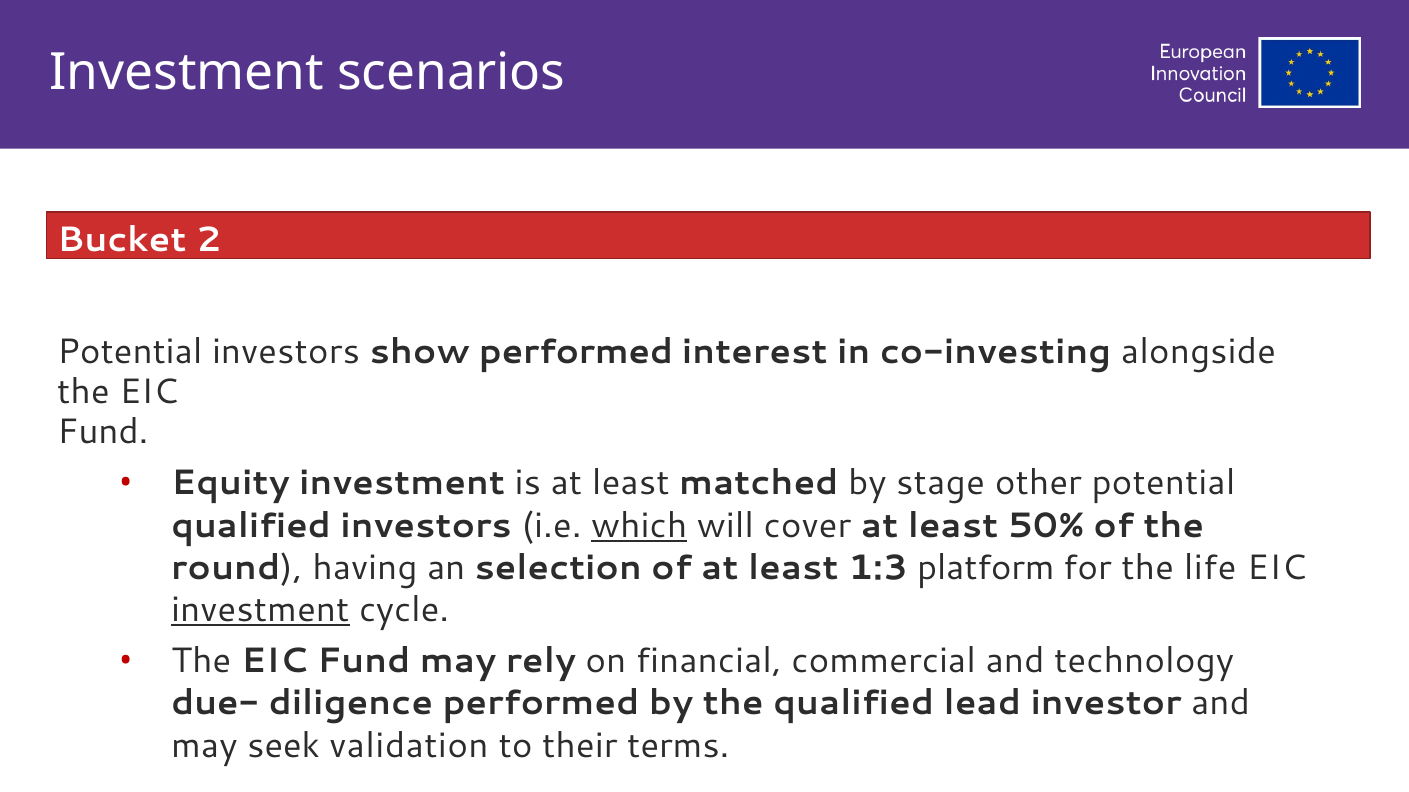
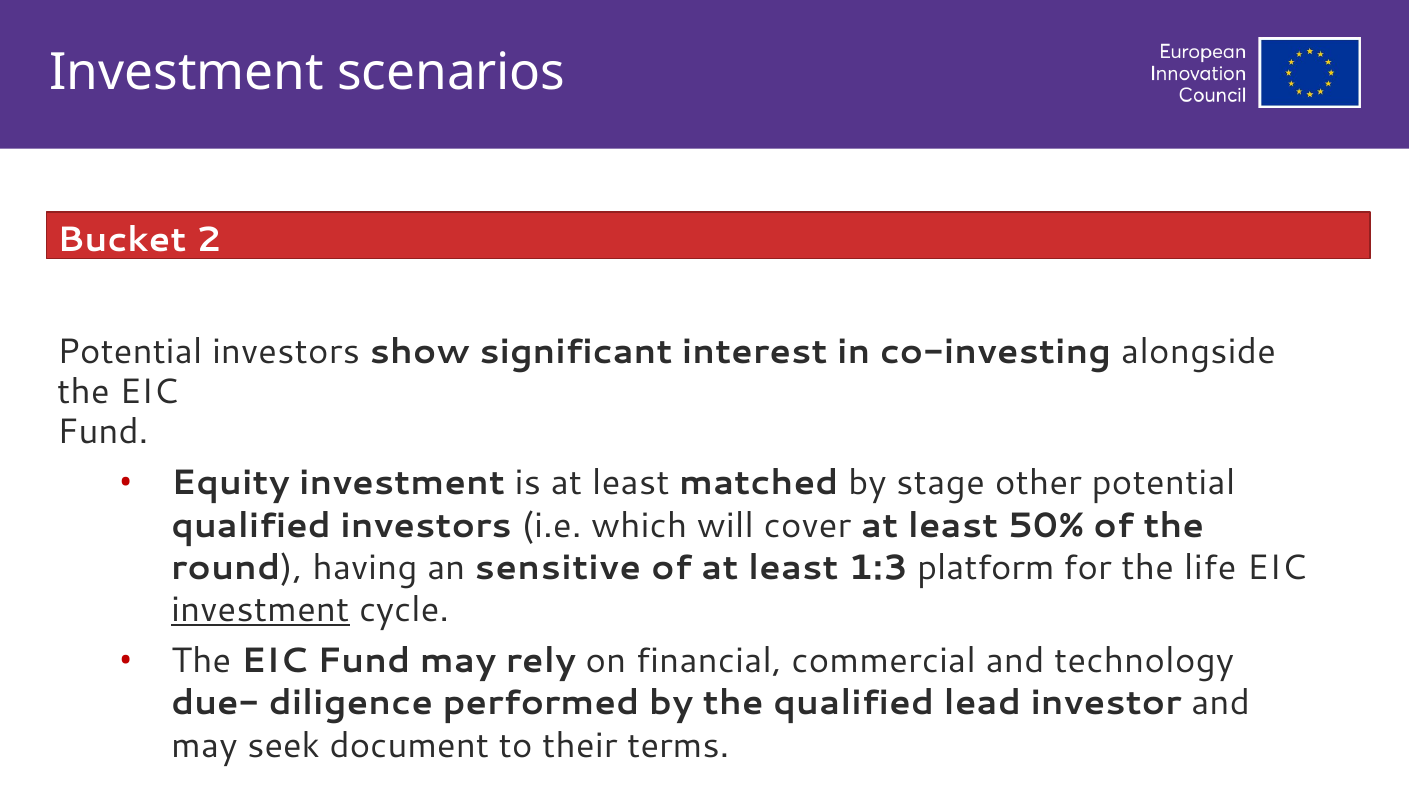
show performed: performed -> significant
which underline: present -> none
selection: selection -> sensitive
validation: validation -> document
